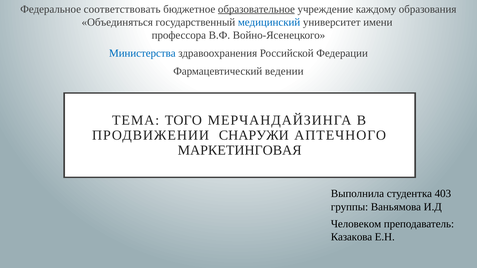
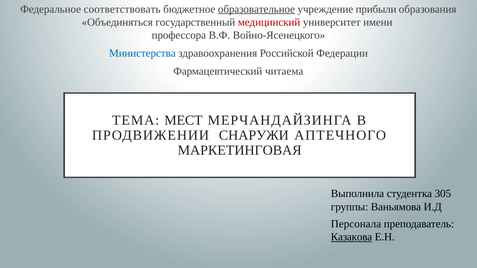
каждому: каждому -> прибыли
медицинский colour: blue -> red
ведении: ведении -> читаема
ТОГО: ТОГО -> МЕСТ
403: 403 -> 305
Человеком: Человеком -> Персонала
Казакова underline: none -> present
